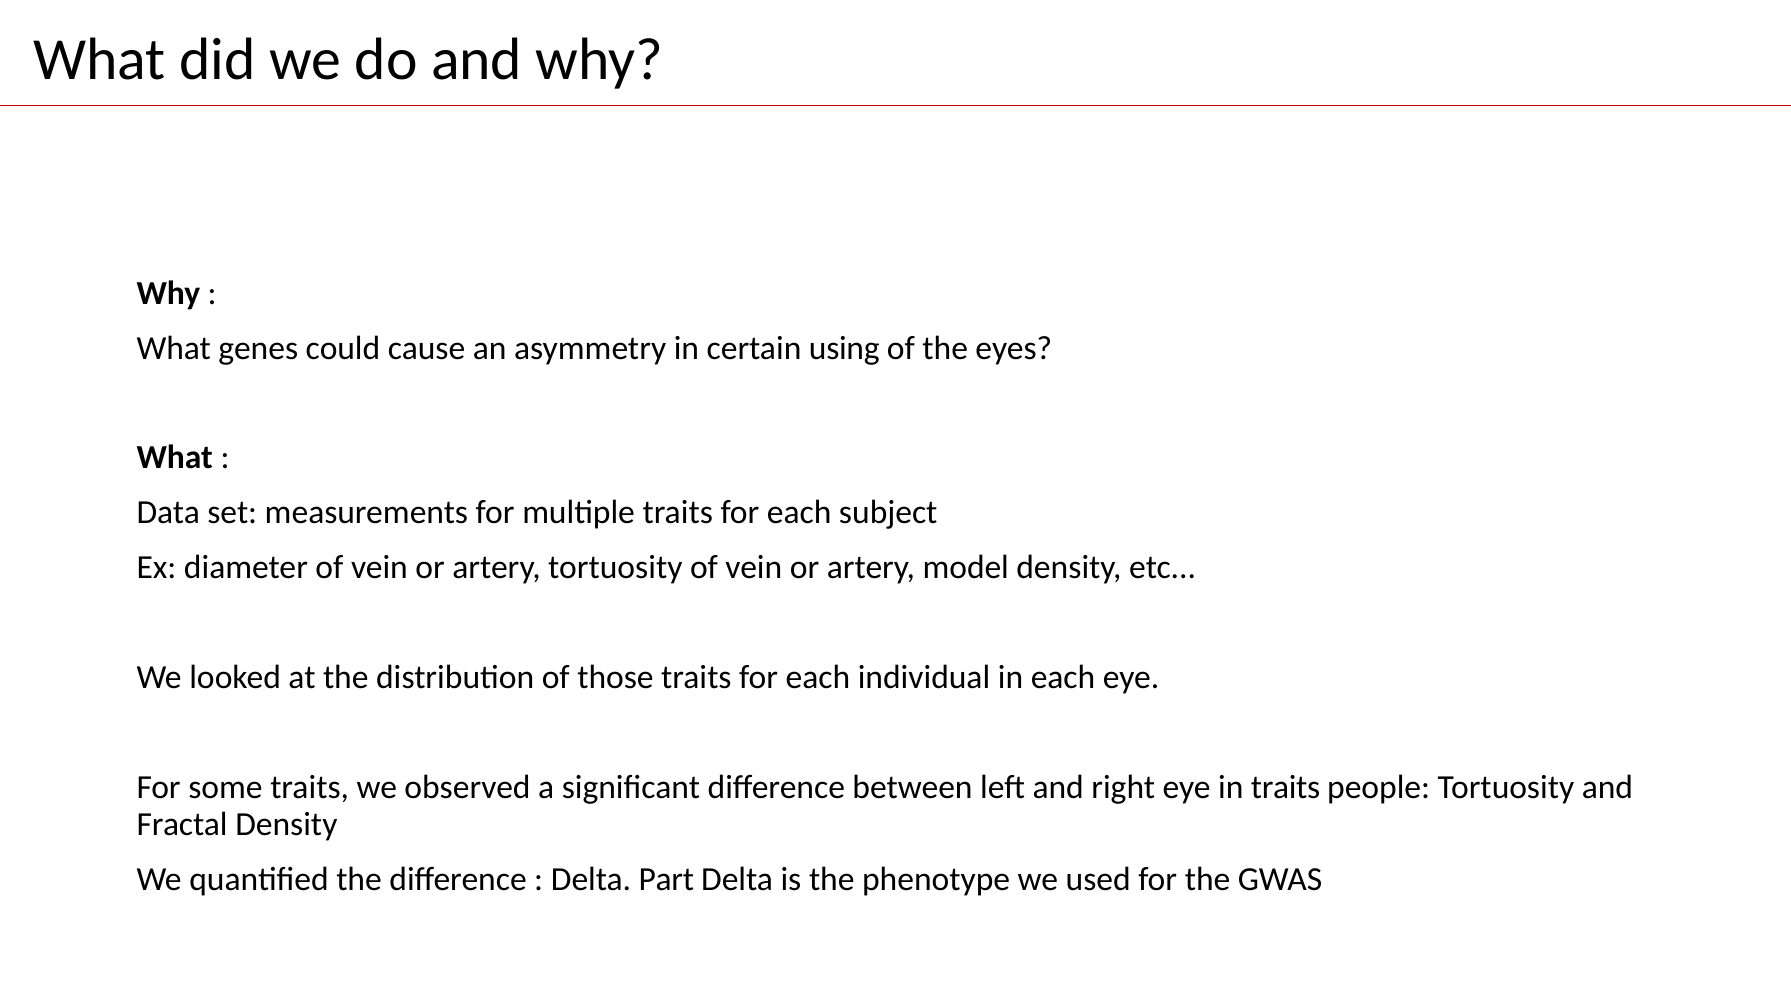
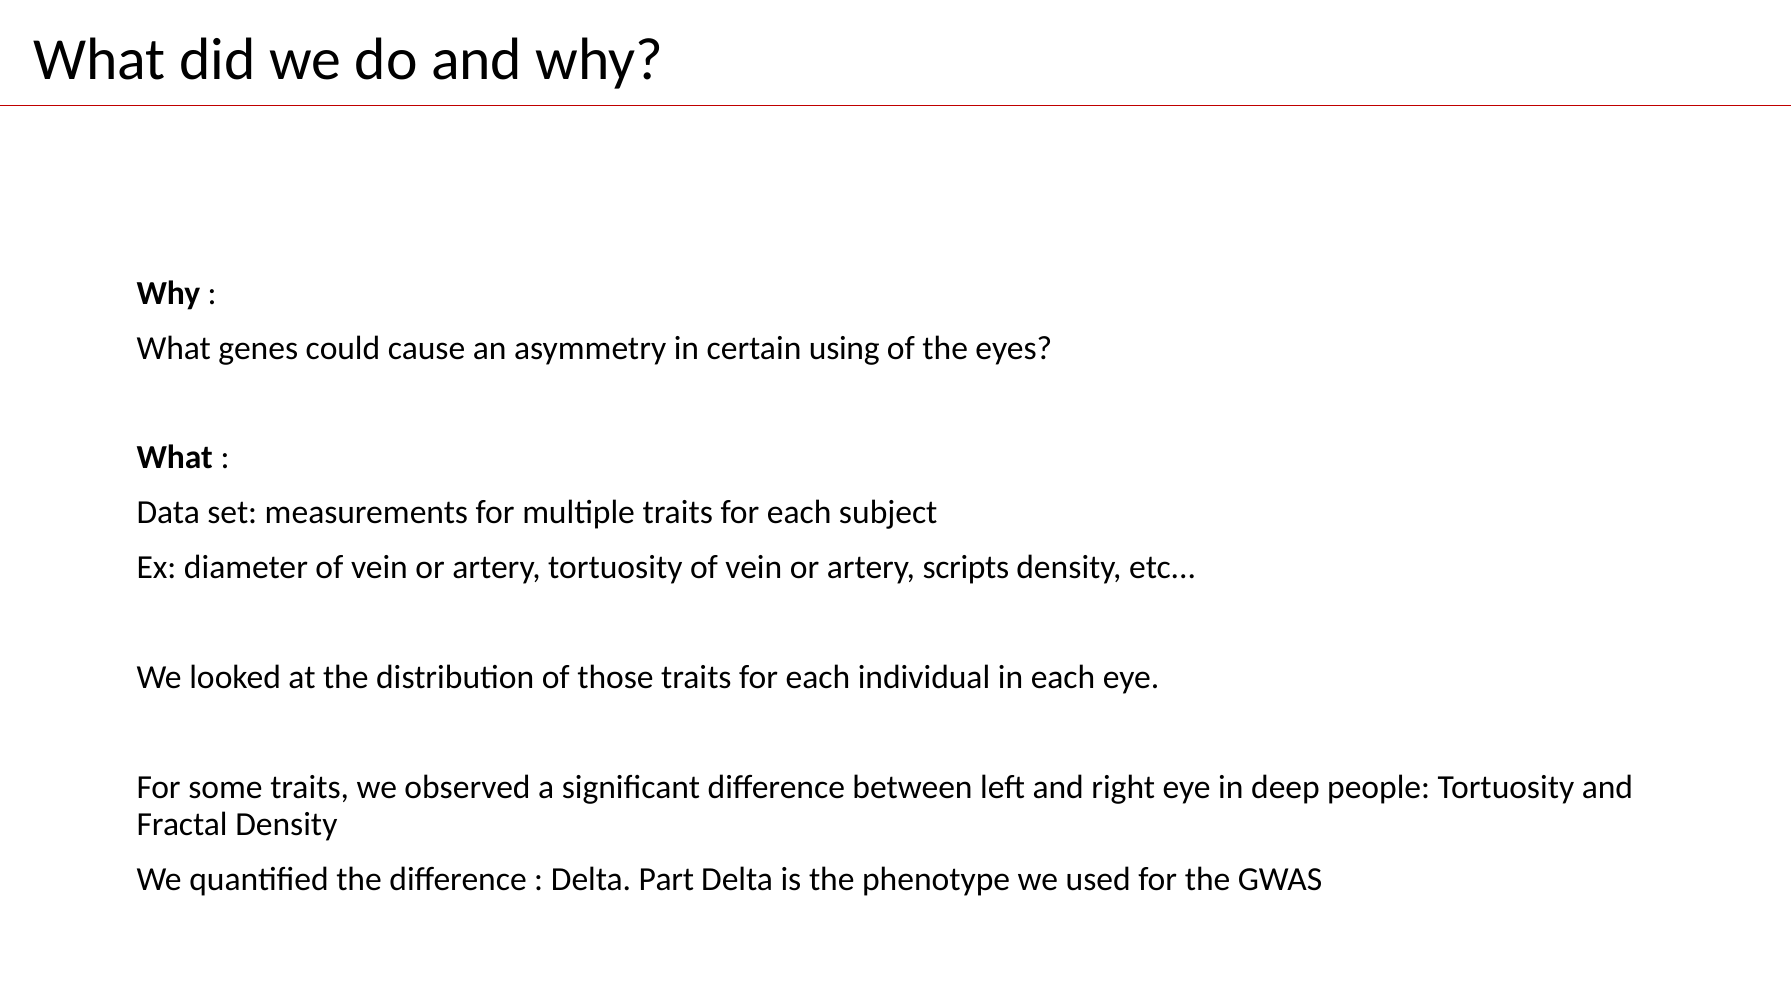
model: model -> scripts
in traits: traits -> deep
